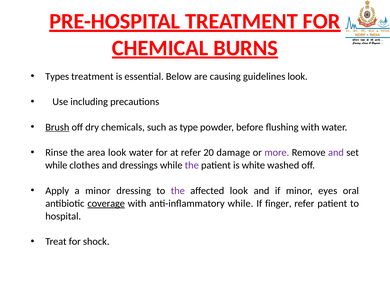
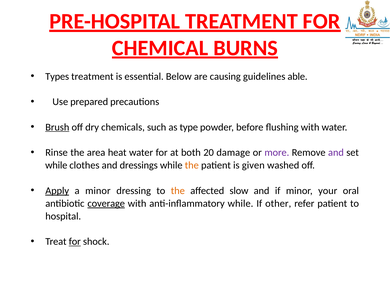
guidelines look: look -> able
including: including -> prepared
area look: look -> heat
at refer: refer -> both
the at (192, 166) colour: purple -> orange
white: white -> given
Apply underline: none -> present
the at (178, 191) colour: purple -> orange
affected look: look -> slow
eyes: eyes -> your
finger: finger -> other
for at (75, 242) underline: none -> present
